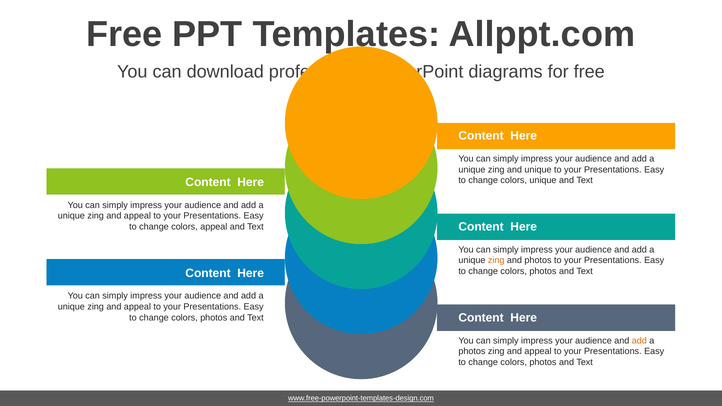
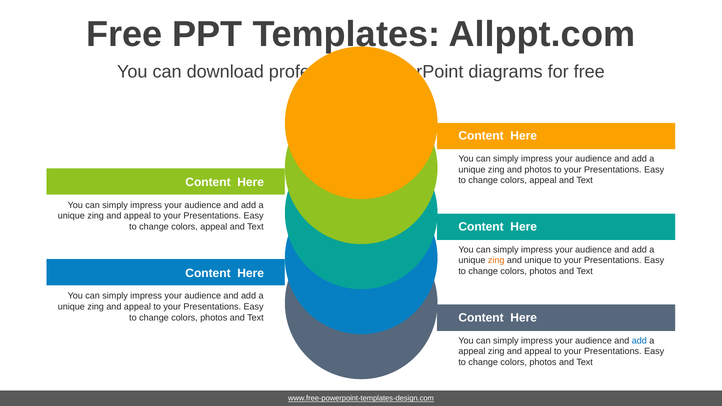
and unique: unique -> photos
unique at (543, 180): unique -> appeal
and photos: photos -> unique
add at (639, 341) colour: orange -> blue
photos at (472, 351): photos -> appeal
